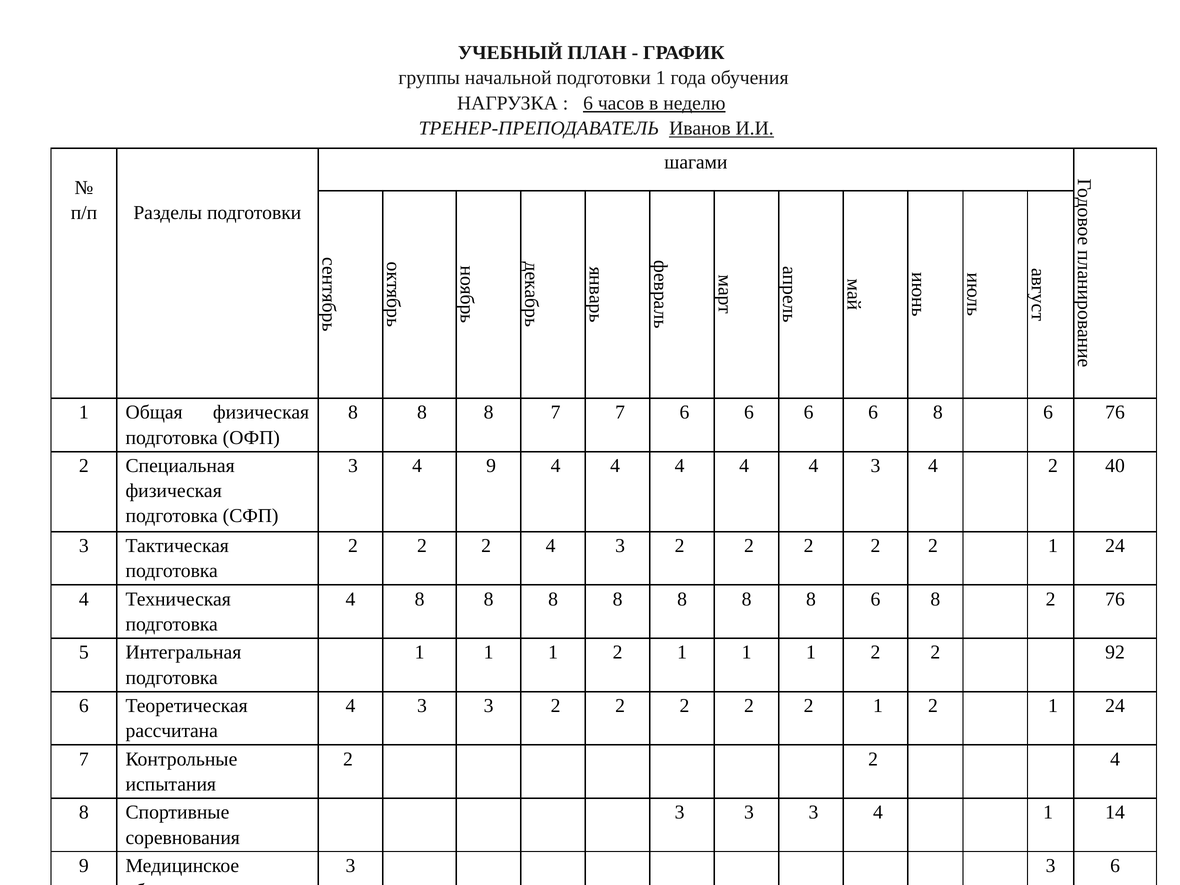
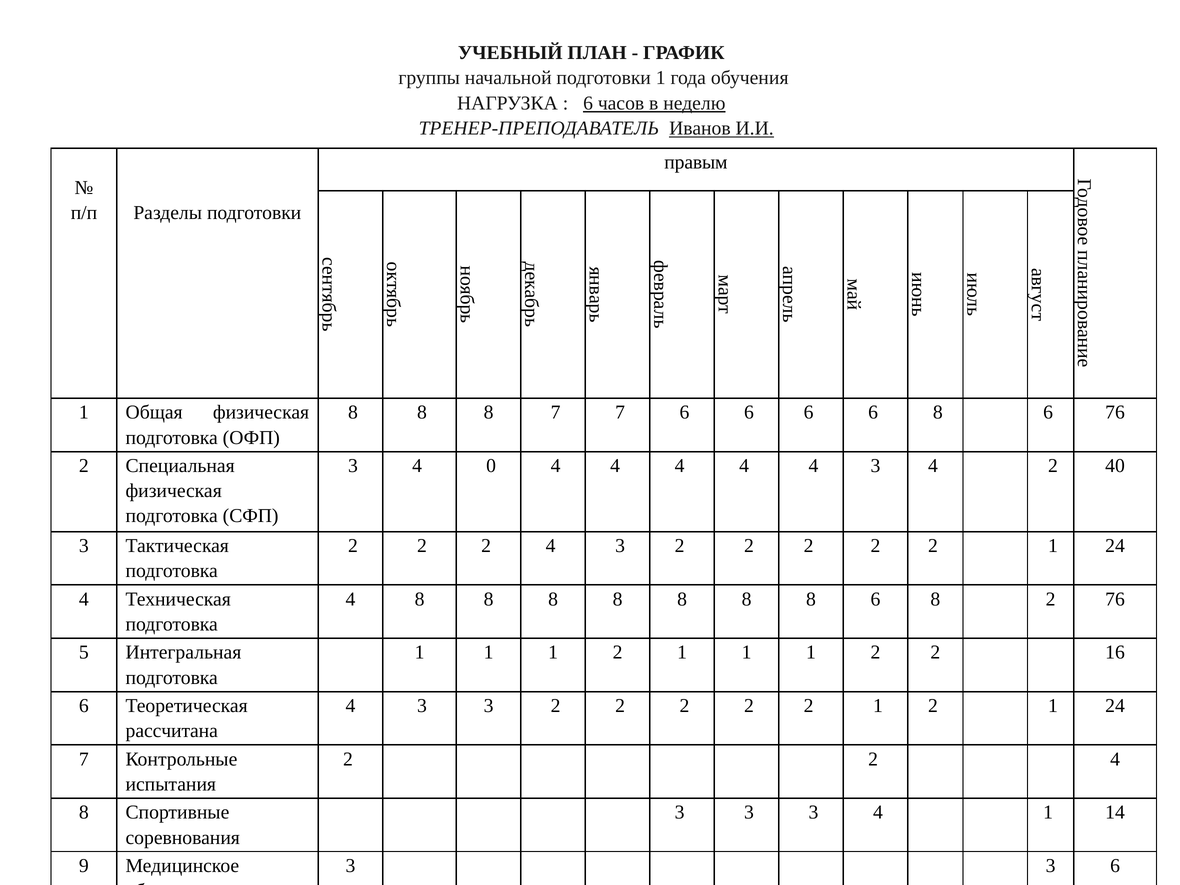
шагами: шагами -> правым
4 9: 9 -> 0
92: 92 -> 16
